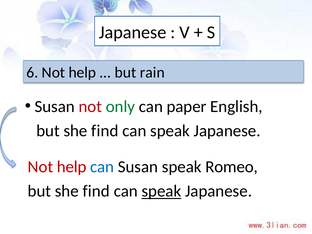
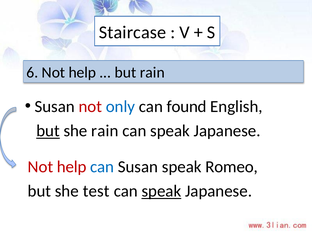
Japanese at (133, 32): Japanese -> Staircase
only colour: green -> blue
paper: paper -> found
but at (48, 131) underline: none -> present
find at (105, 131): find -> rain
find at (96, 191): find -> test
